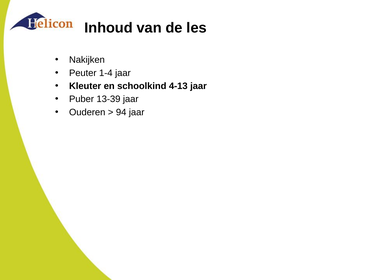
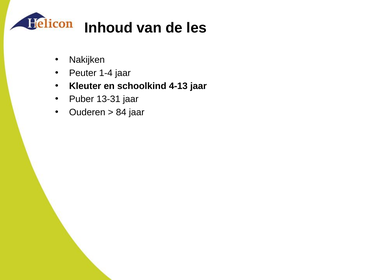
13-39: 13-39 -> 13-31
94: 94 -> 84
